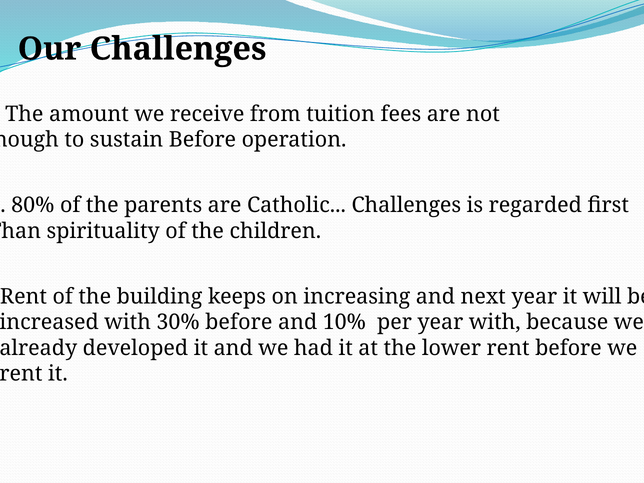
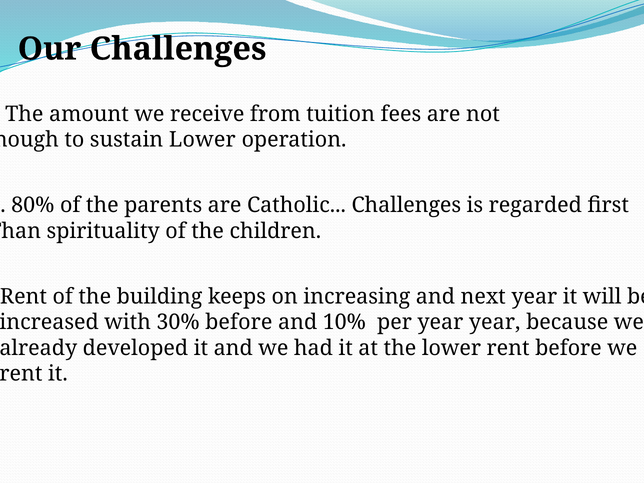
sustain Before: Before -> Lower
year with: with -> year
